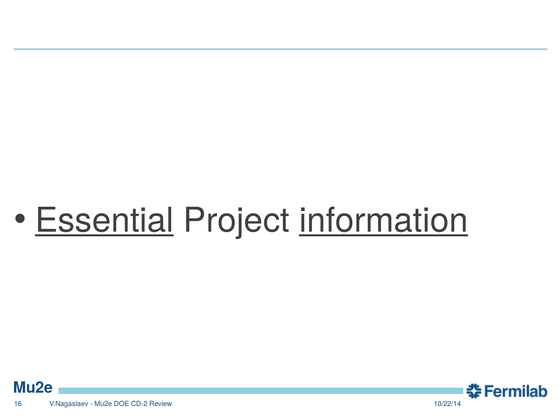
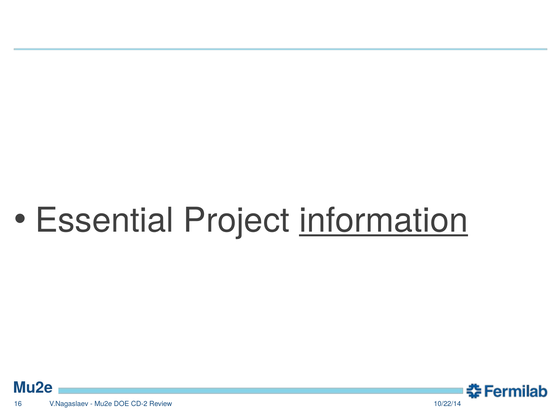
Essential underline: present -> none
